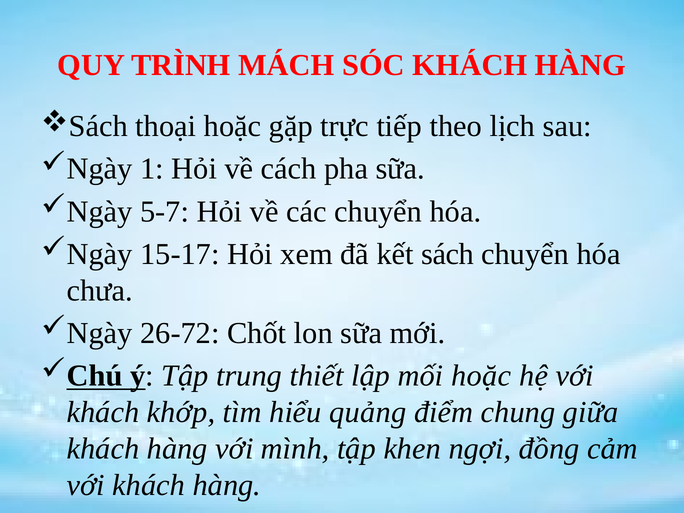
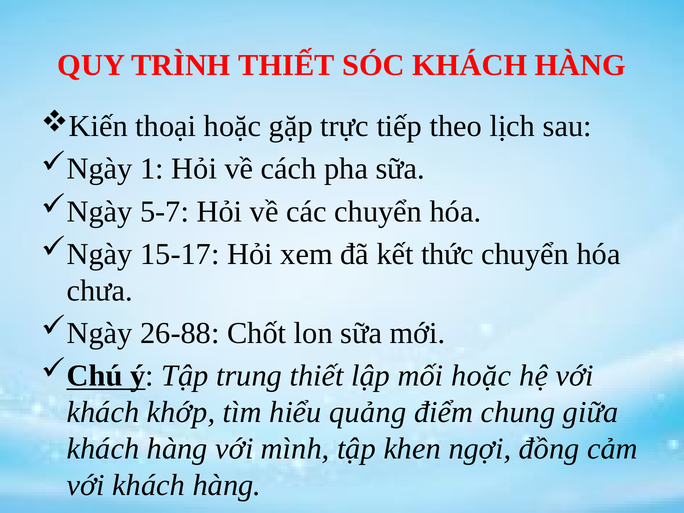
TRÌNH MÁCH: MÁCH -> THIẾT
Sách at (98, 126): Sách -> Kiến
kết sách: sách -> thức
26-72: 26-72 -> 26-88
